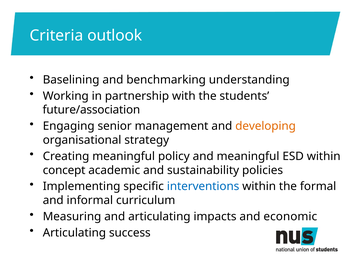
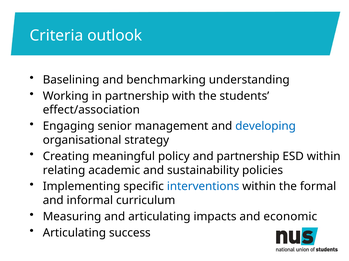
future/association: future/association -> effect/association
developing colour: orange -> blue
and meaningful: meaningful -> partnership
concept: concept -> relating
